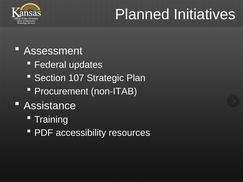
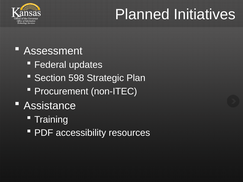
107: 107 -> 598
non-ITAB: non-ITAB -> non-ITEC
